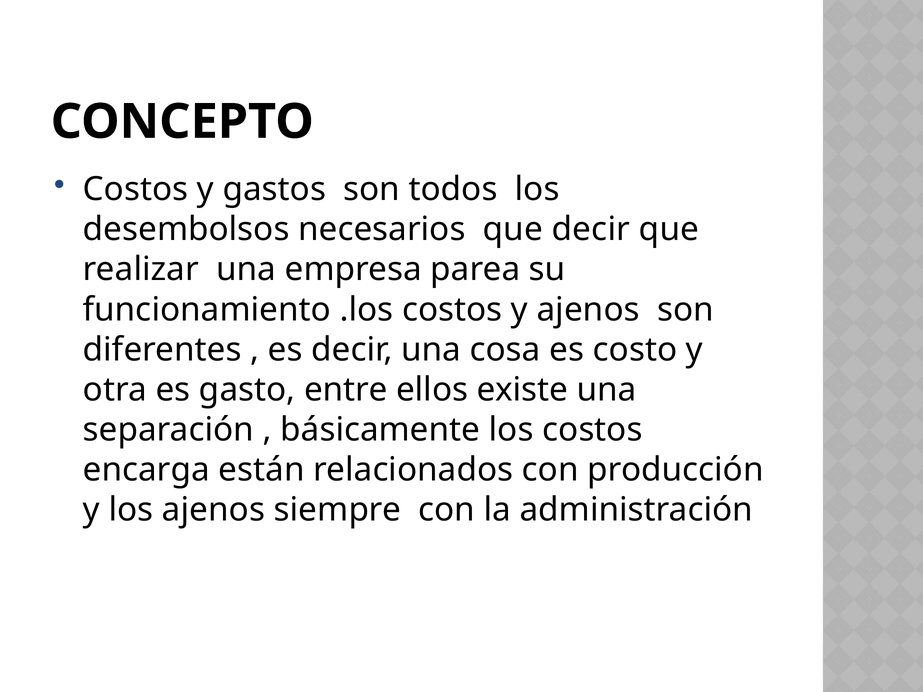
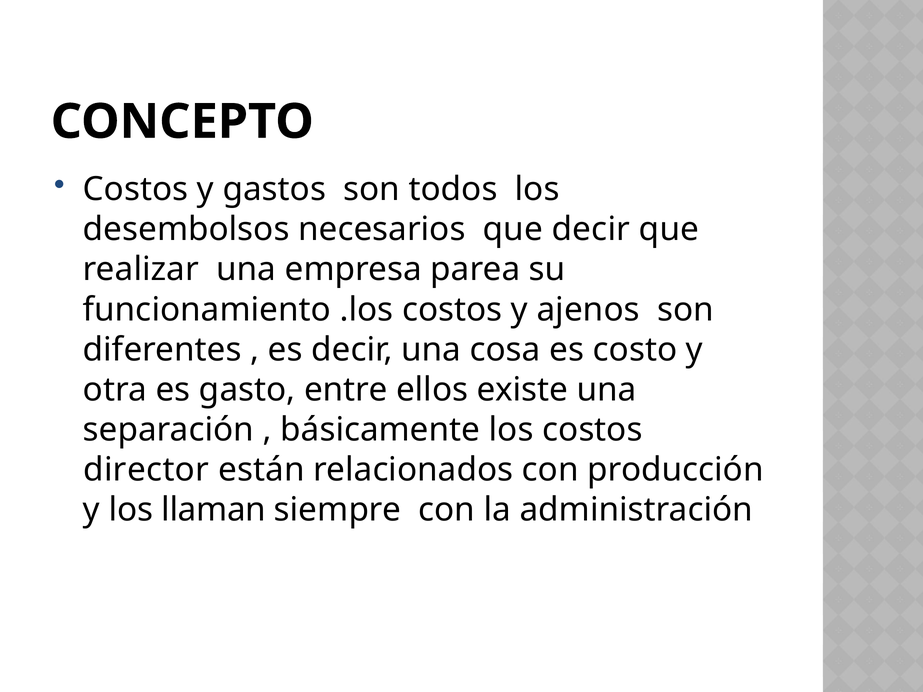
encarga: encarga -> director
los ajenos: ajenos -> llaman
